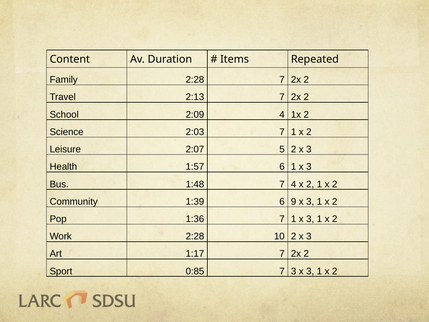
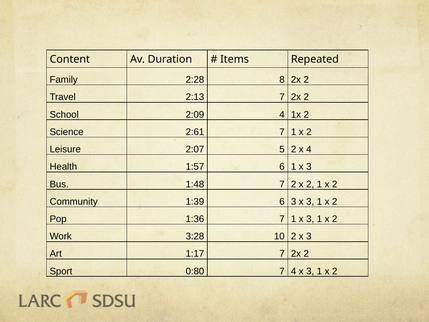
2:28 7: 7 -> 8
2:03: 2:03 -> 2:61
5 2 x 3: 3 -> 4
7 4: 4 -> 2
6 9: 9 -> 3
Work 2:28: 2:28 -> 3:28
0:85: 0:85 -> 0:80
7 3: 3 -> 4
